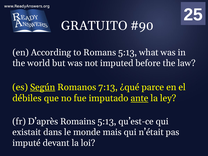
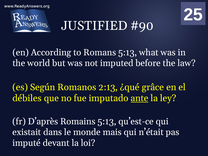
GRATUITO: GRATUITO -> JUSTIFIED
Según underline: present -> none
7:13: 7:13 -> 2:13
parce: parce -> grâce
